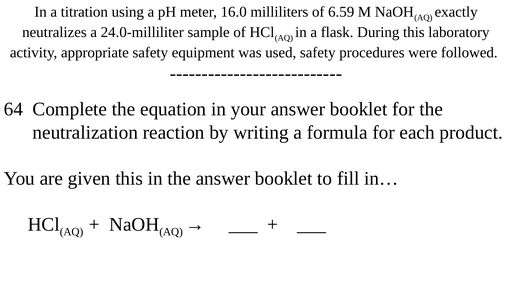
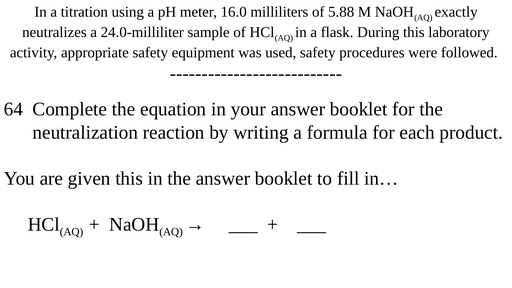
6.59: 6.59 -> 5.88
